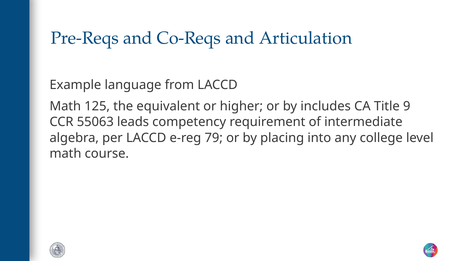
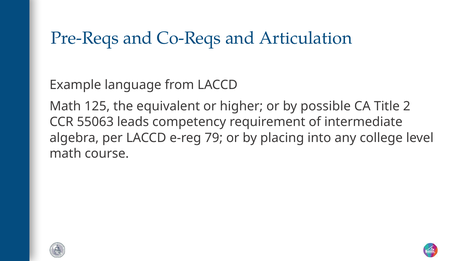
includes: includes -> possible
9: 9 -> 2
